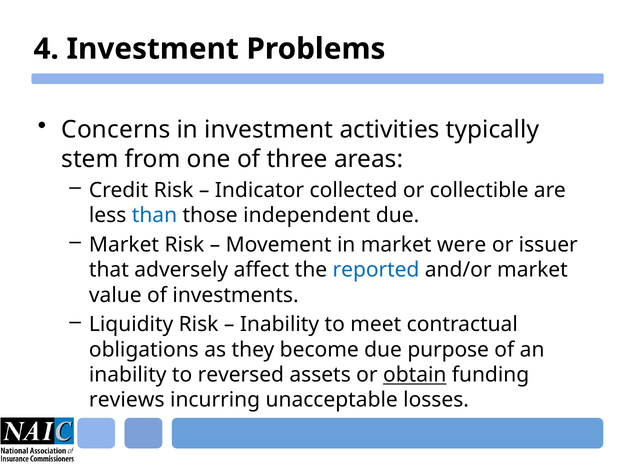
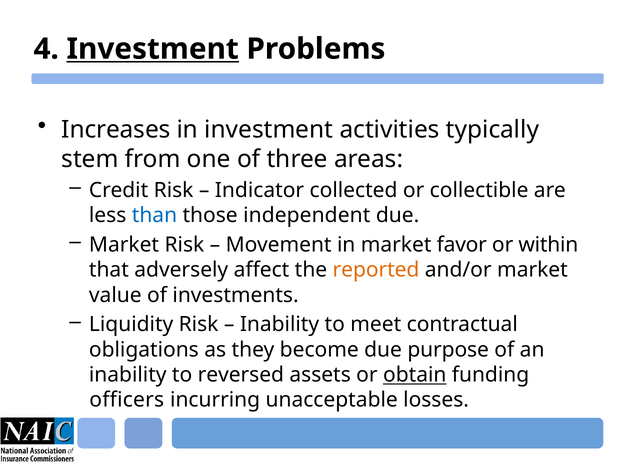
Investment at (153, 49) underline: none -> present
Concerns: Concerns -> Increases
were: were -> favor
issuer: issuer -> within
reported colour: blue -> orange
reviews: reviews -> officers
